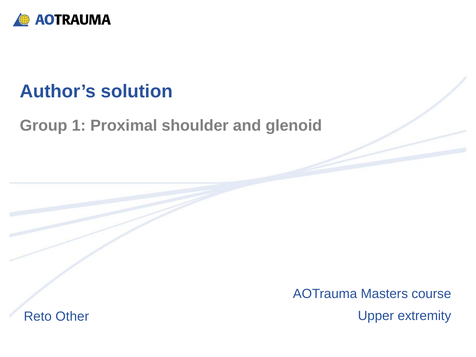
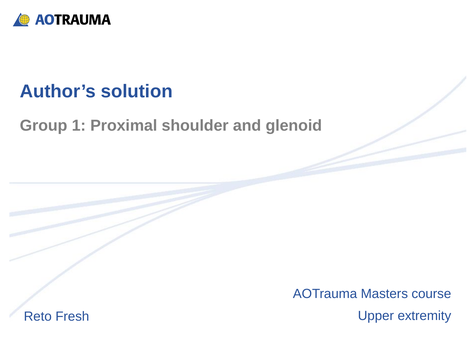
Other: Other -> Fresh
